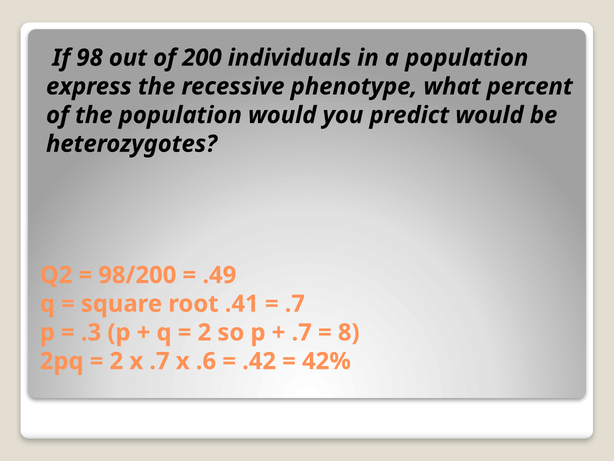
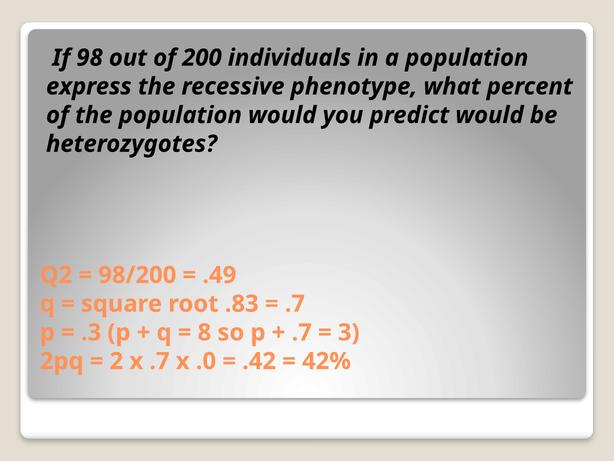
.41: .41 -> .83
2 at (204, 332): 2 -> 8
8: 8 -> 3
.6: .6 -> .0
